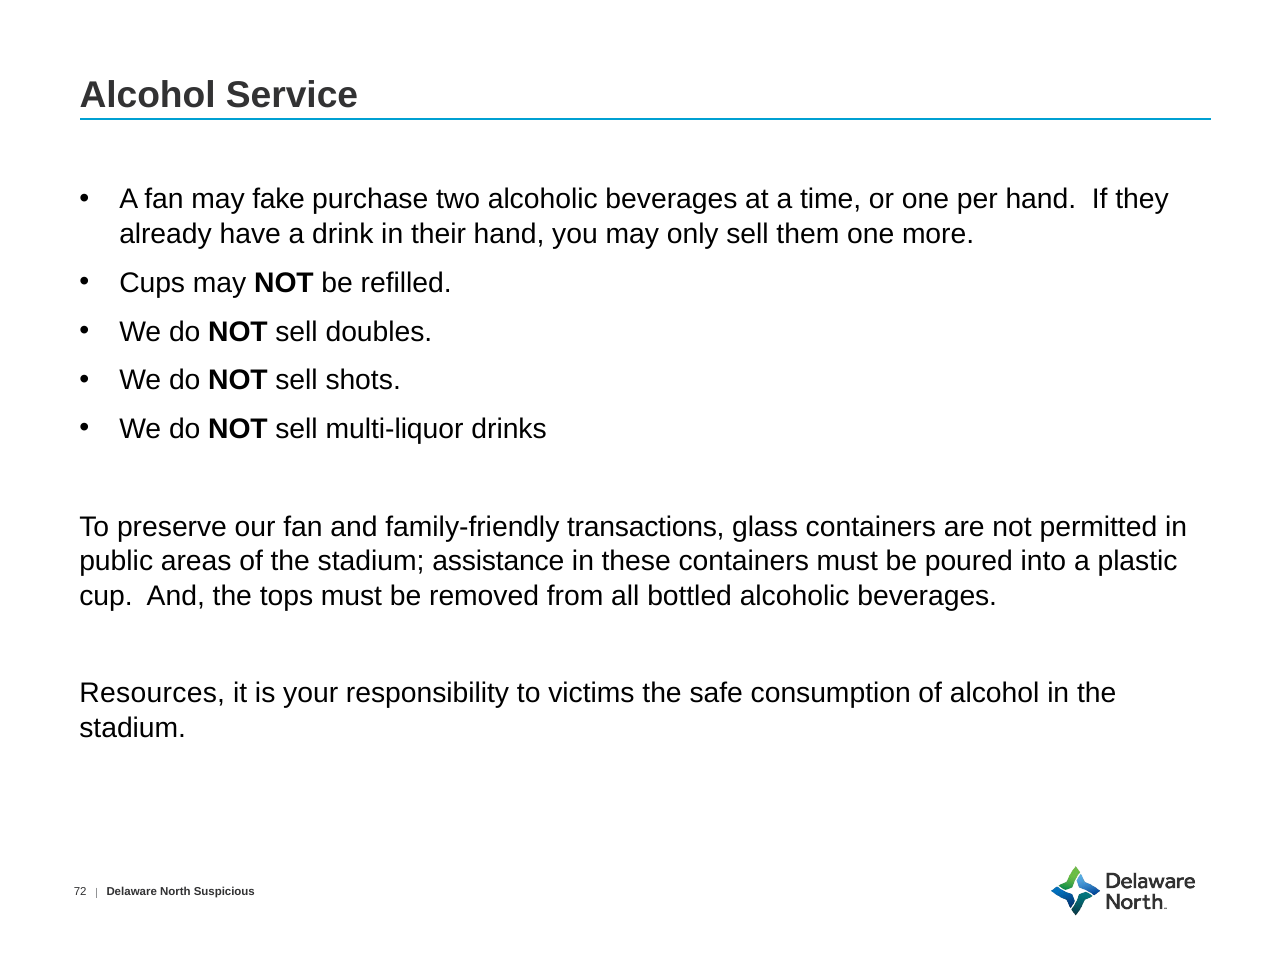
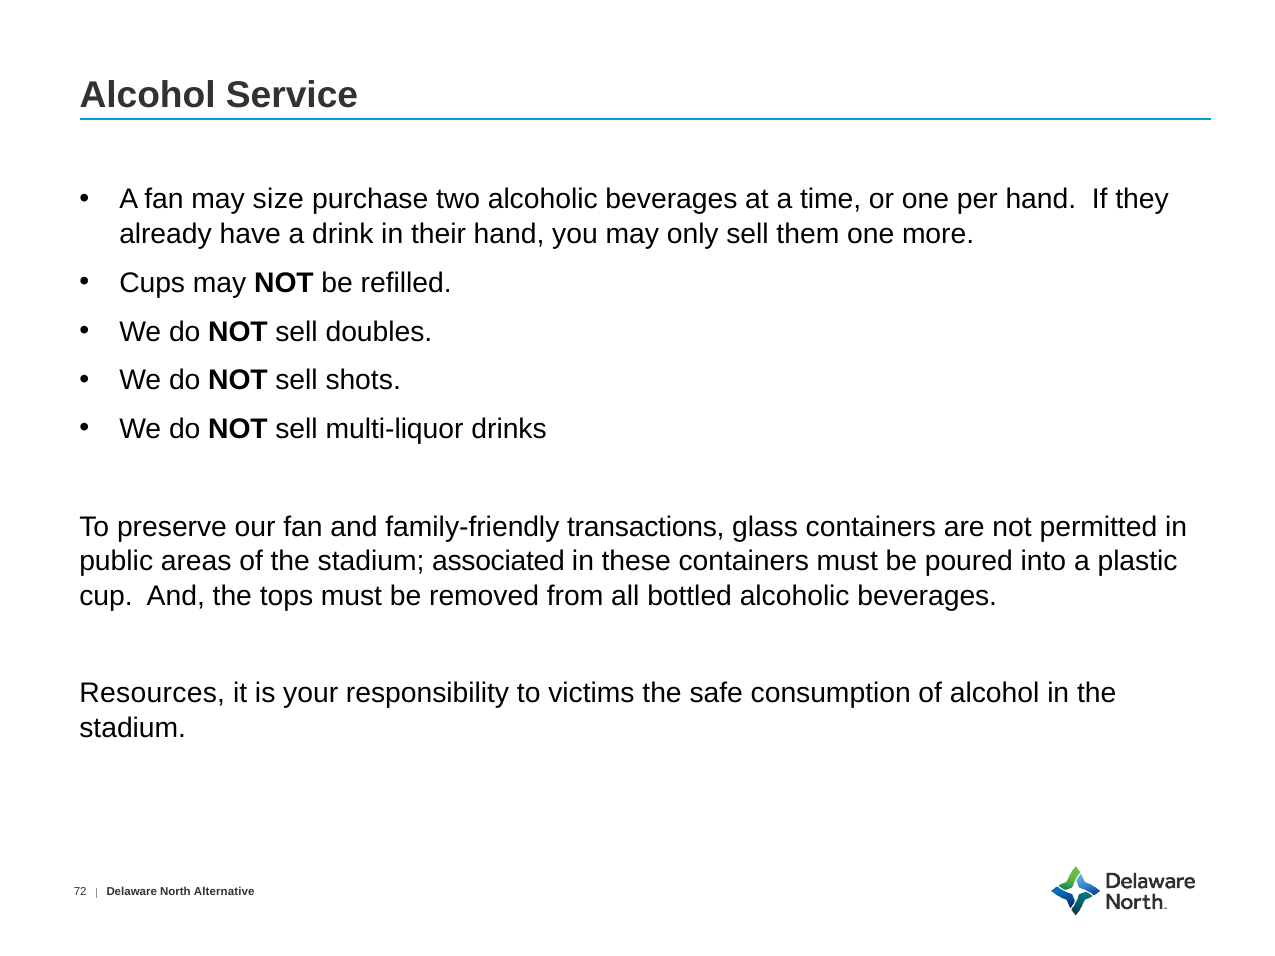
fake: fake -> size
assistance: assistance -> associated
Suspicious: Suspicious -> Alternative
